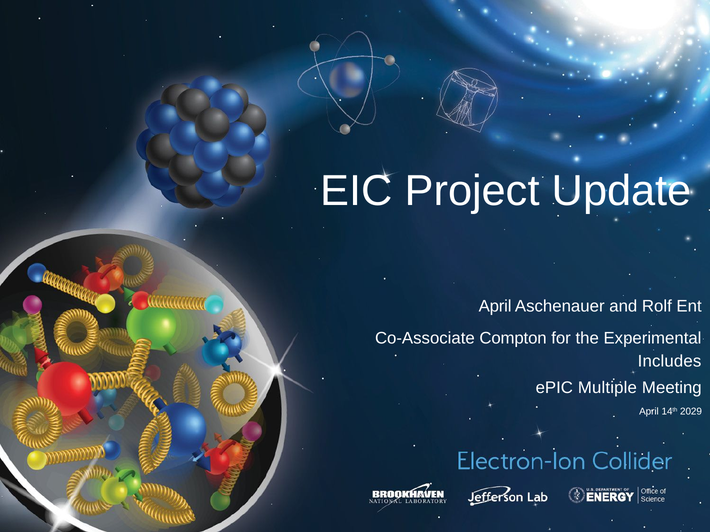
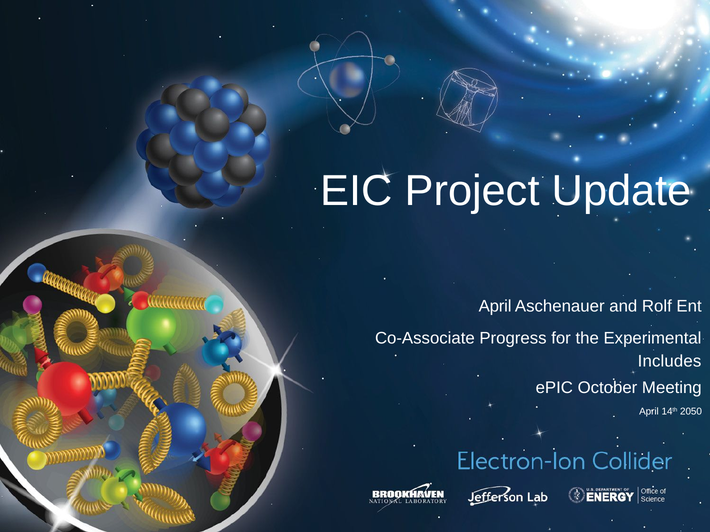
Compton: Compton -> Progress
Multiple: Multiple -> October
2029: 2029 -> 2050
